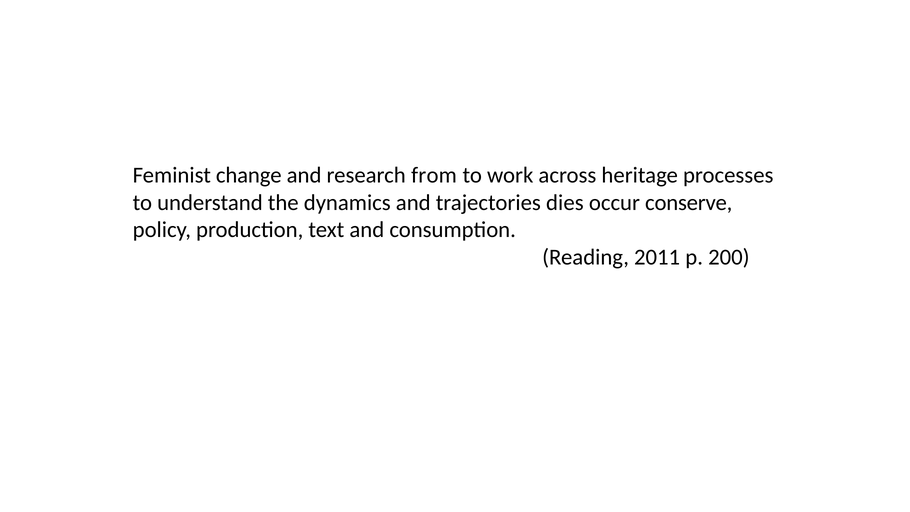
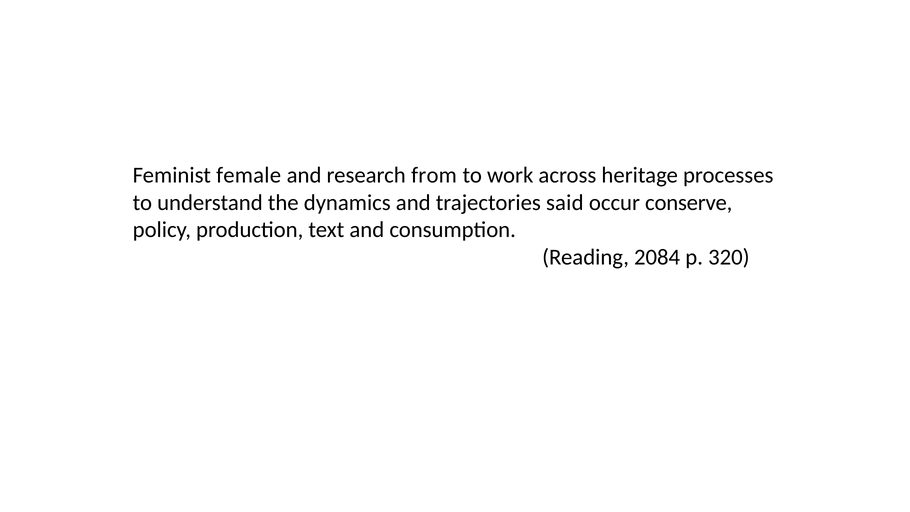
change: change -> female
dies: dies -> said
2011: 2011 -> 2084
200: 200 -> 320
